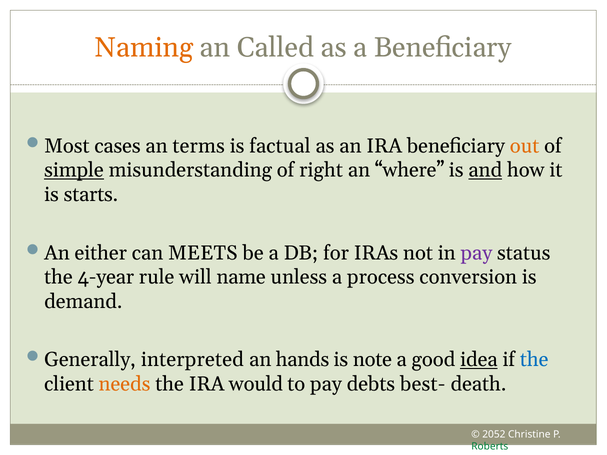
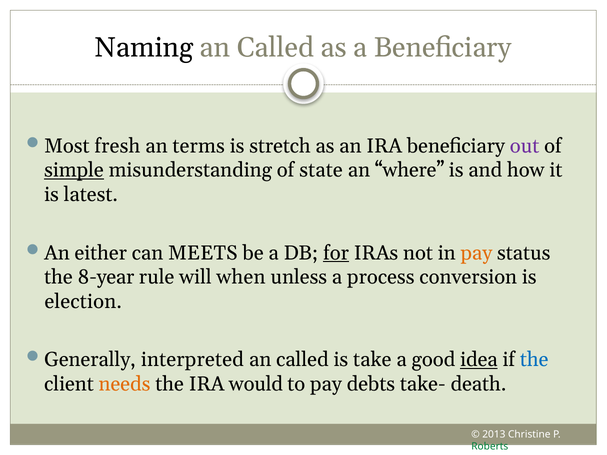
Naming colour: orange -> black
cases: cases -> fresh
factual: factual -> stretch
out colour: orange -> purple
right: right -> state
and underline: present -> none
starts: starts -> latest
for underline: none -> present
pay at (476, 253) colour: purple -> orange
4-year: 4-year -> 8-year
name: name -> when
demand: demand -> election
hands at (303, 360): hands -> called
note: note -> take
best-: best- -> take-
2052: 2052 -> 2013
